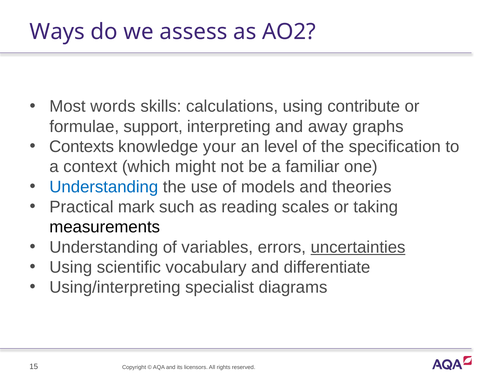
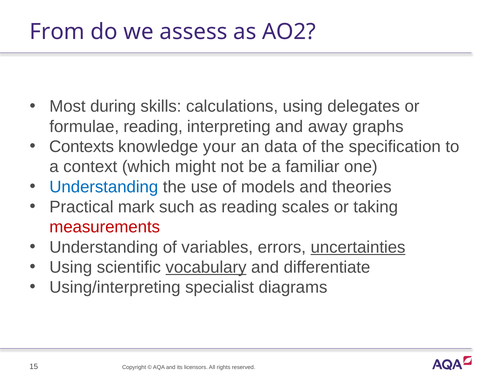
Ways: Ways -> From
words: words -> during
contribute: contribute -> delegates
formulae support: support -> reading
level: level -> data
measurements colour: black -> red
vocabulary underline: none -> present
